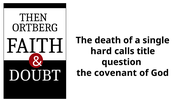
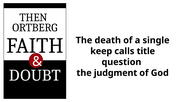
hard: hard -> keep
covenant: covenant -> judgment
